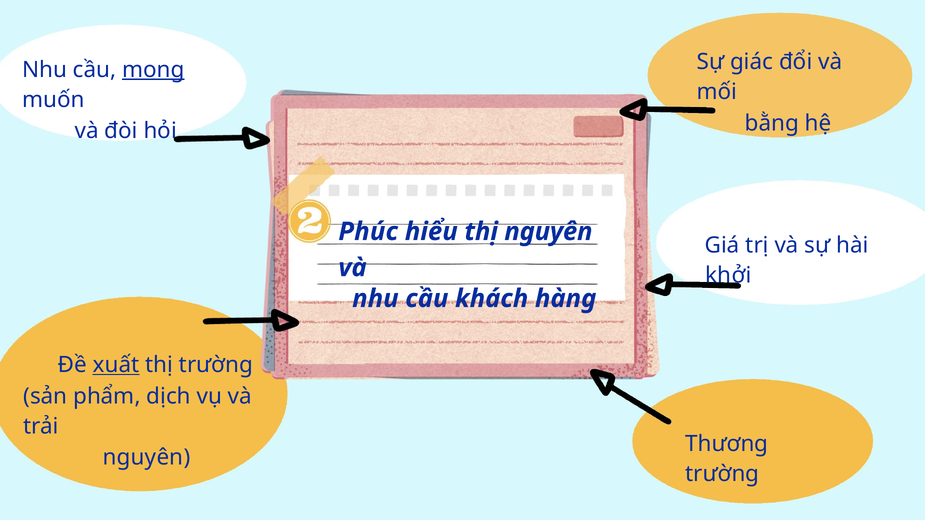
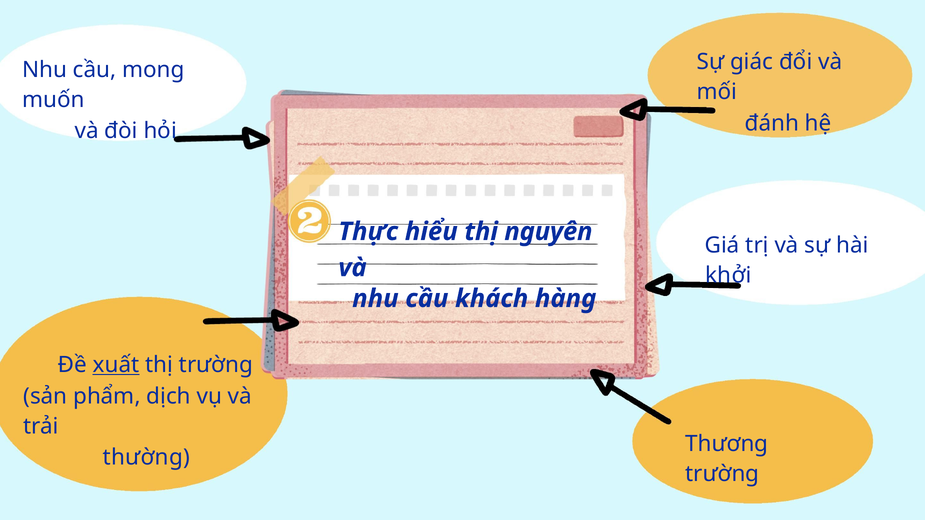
mong underline: present -> none
bằng: bằng -> đánh
Phúc: Phúc -> Thực
nguyên at (146, 457): nguyên -> thường
